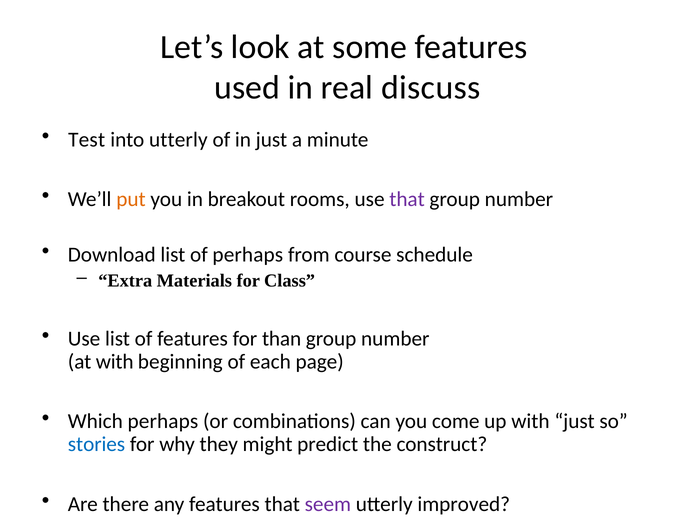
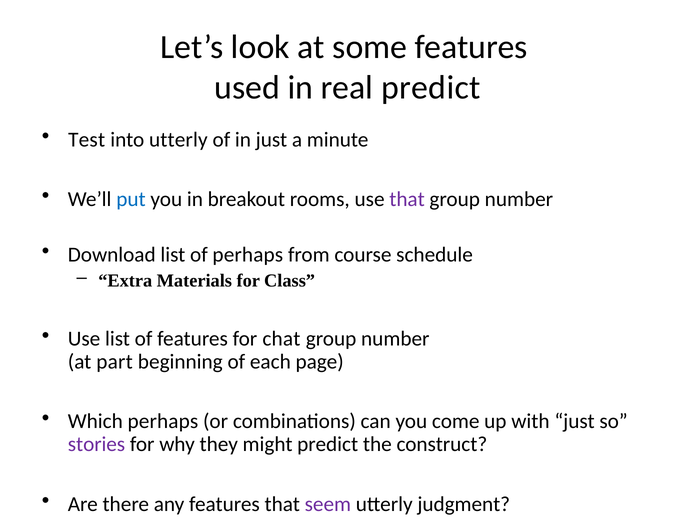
real discuss: discuss -> predict
put colour: orange -> blue
than: than -> chat
at with: with -> part
stories colour: blue -> purple
improved: improved -> judgment
